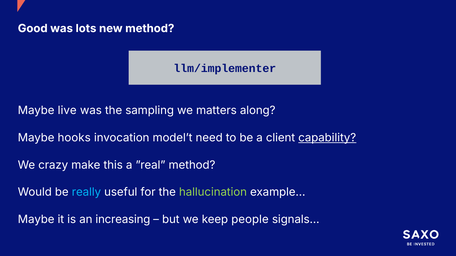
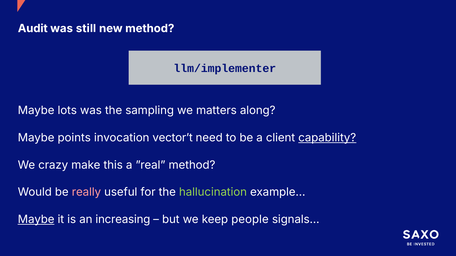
Good: Good -> Audit
lots: lots -> still
live: live -> lots
hooks: hooks -> points
model’t: model’t -> vector’t
really colour: light blue -> pink
Maybe at (36, 220) underline: none -> present
